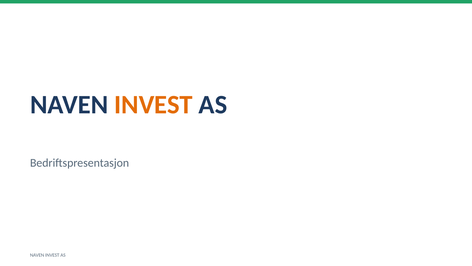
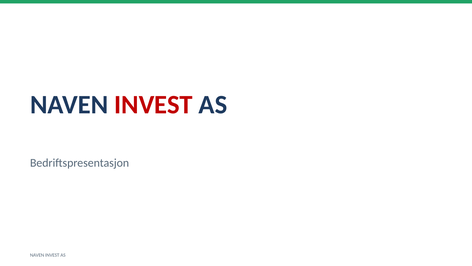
INVEST at (154, 105) colour: orange -> red
